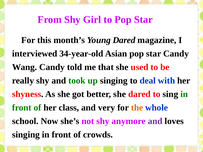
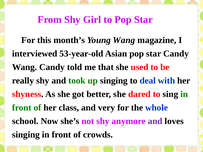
Young Dared: Dared -> Wang
34-year-old: 34-year-old -> 53-year-old
the colour: orange -> black
